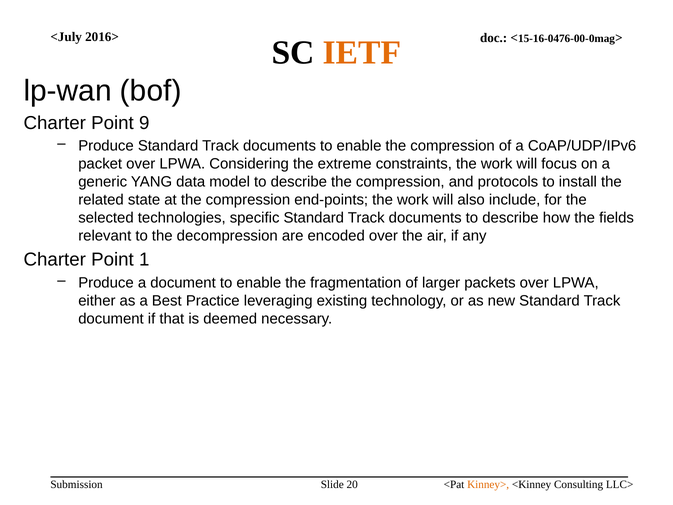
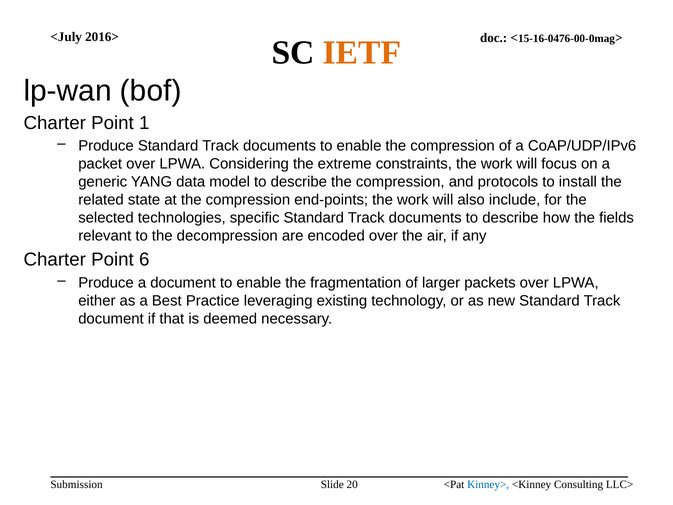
9: 9 -> 1
1: 1 -> 6
Kinney> colour: orange -> blue
